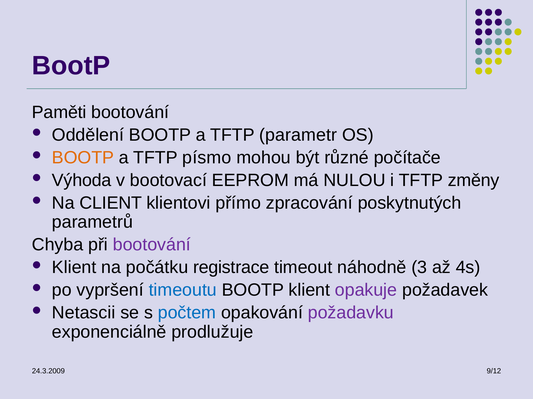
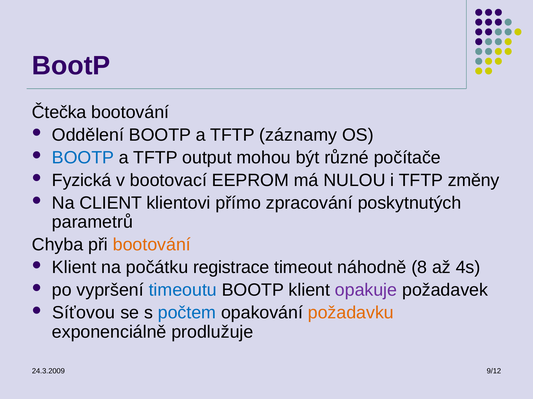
Paměti: Paměti -> Čtečka
parametr: parametr -> záznamy
BOOTP at (83, 158) colour: orange -> blue
písmo: písmo -> output
Výhoda: Výhoda -> Fyzická
bootování at (152, 245) colour: purple -> orange
3: 3 -> 8
Netascii: Netascii -> Síťovou
požadavku colour: purple -> orange
